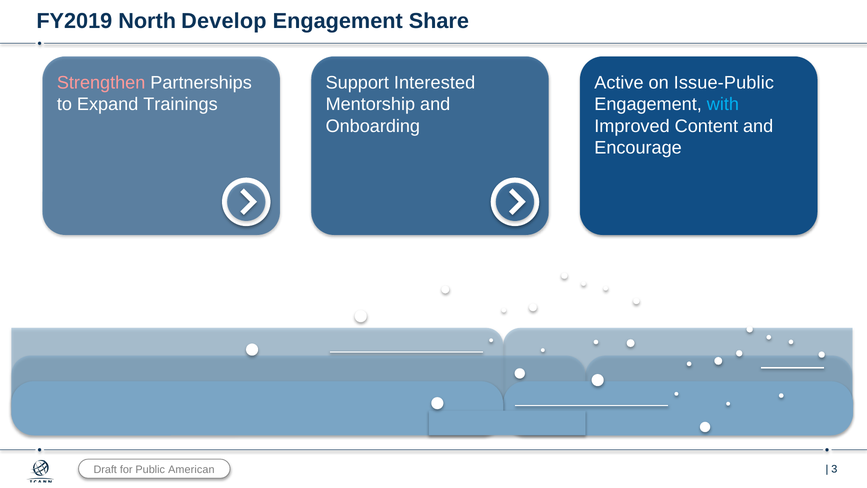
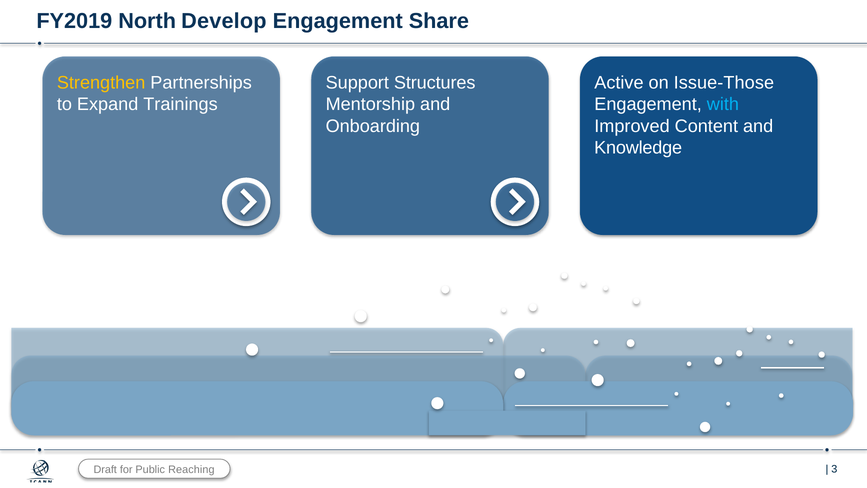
Interested: Interested -> Structures
Issue-Public: Issue-Public -> Issue-Those
Strengthen colour: pink -> yellow
Encourage: Encourage -> Knowledge
American: American -> Reaching
